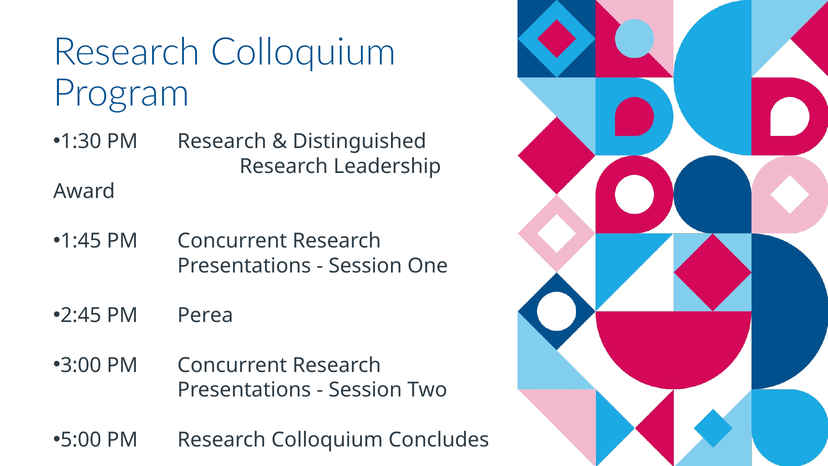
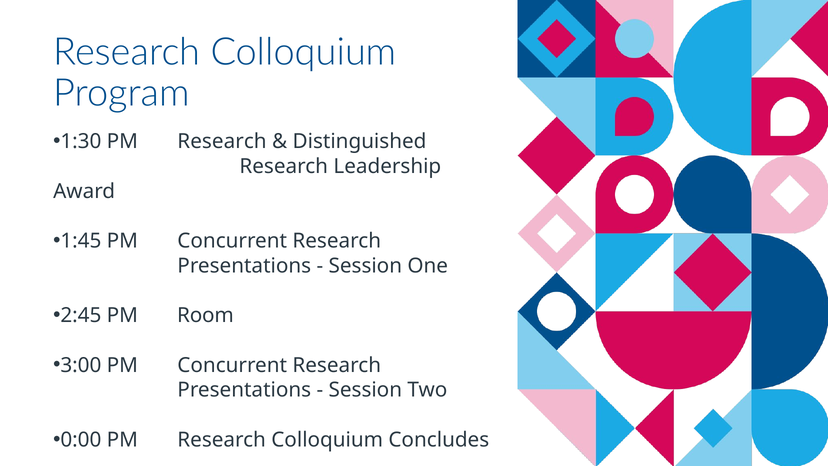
Perea: Perea -> Room
5:00: 5:00 -> 0:00
